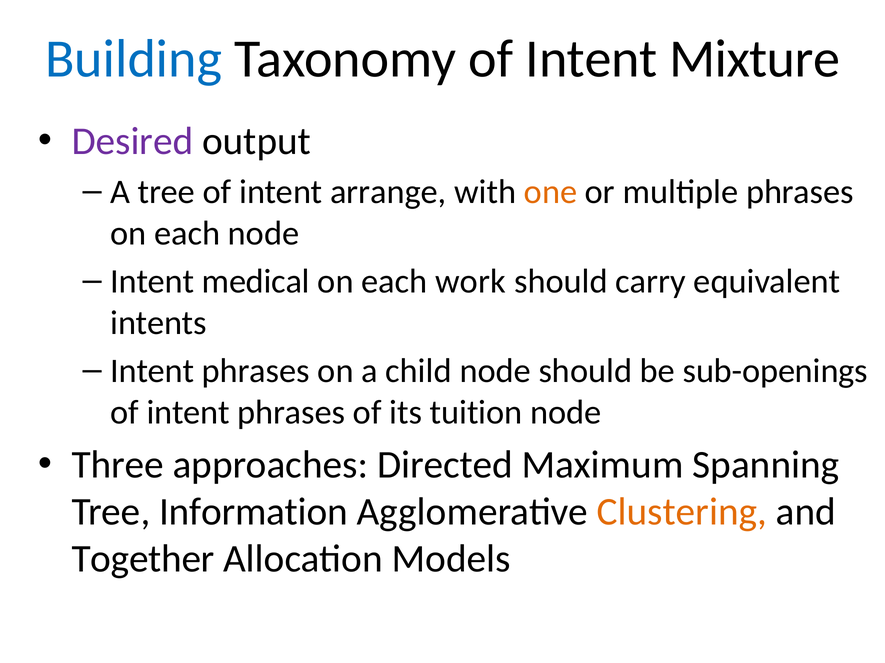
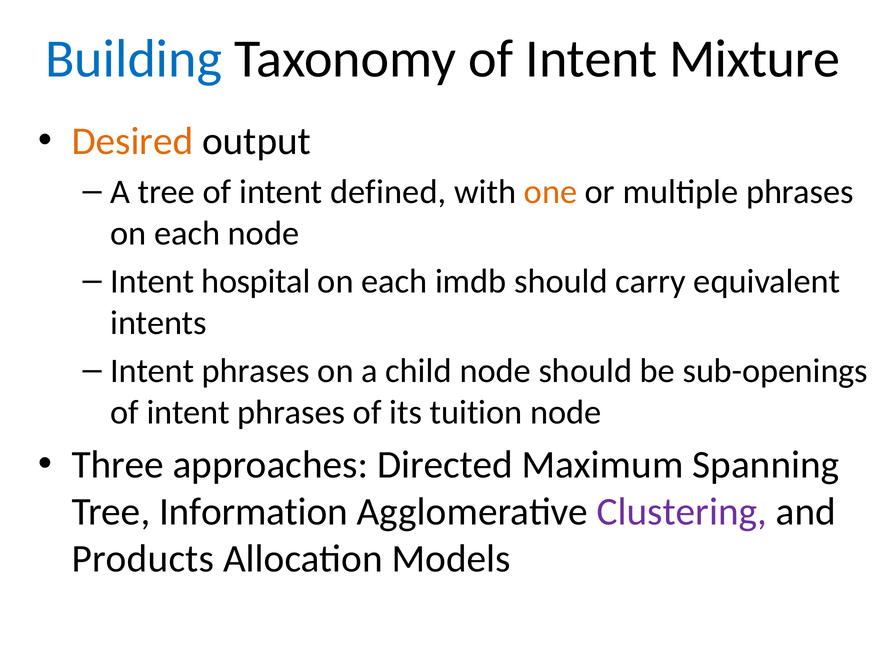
Desired colour: purple -> orange
arrange: arrange -> defined
medical: medical -> hospital
work: work -> imdb
Clustering colour: orange -> purple
Together: Together -> Products
